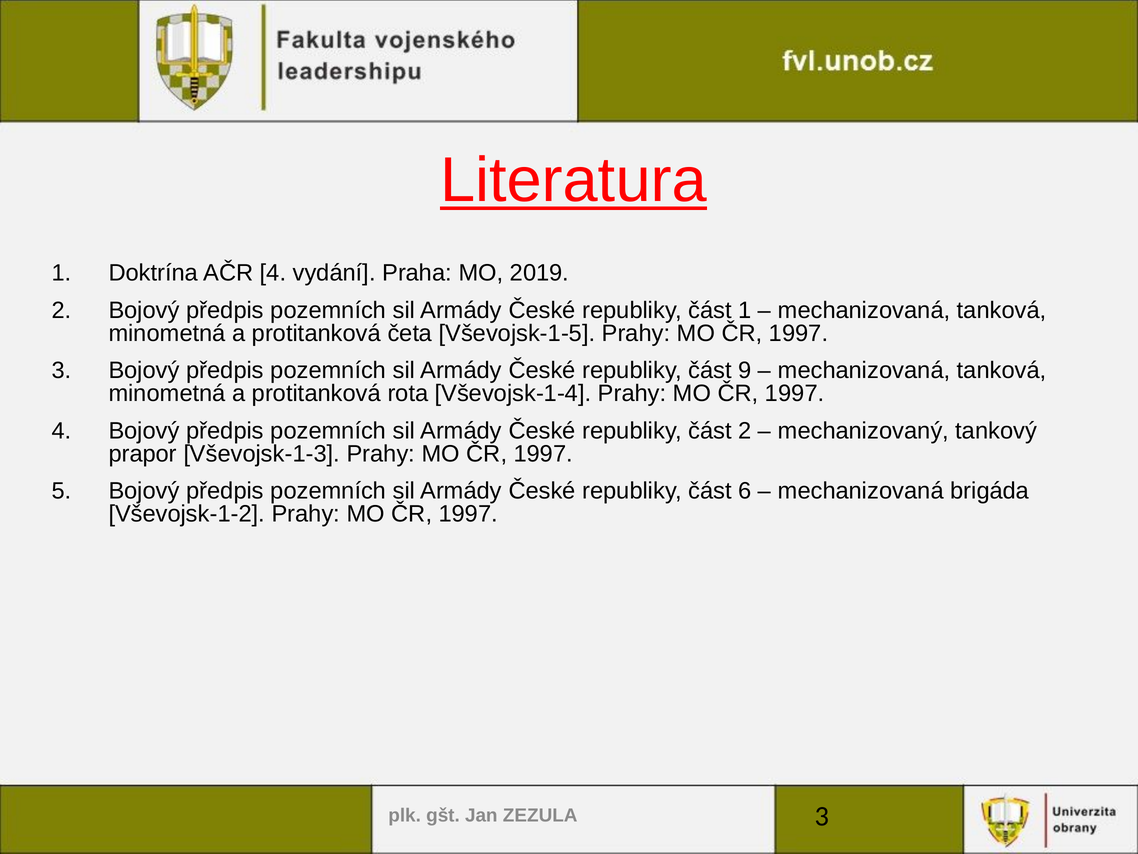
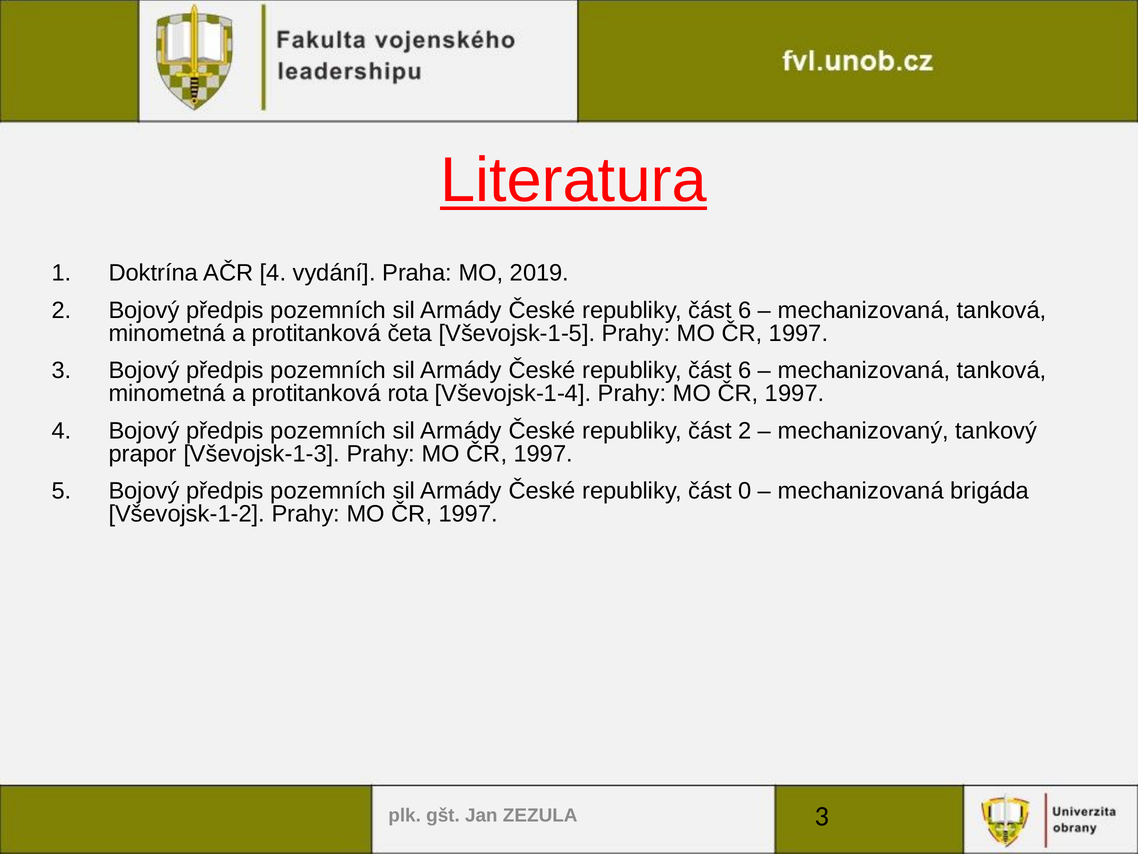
1 at (745, 310): 1 -> 6
9 at (745, 370): 9 -> 6
6: 6 -> 0
